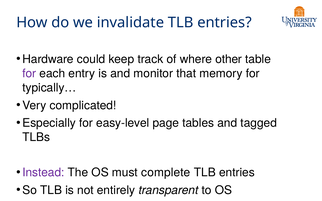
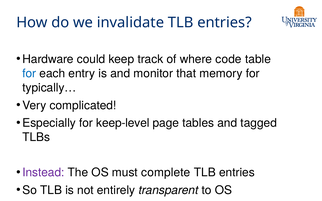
other: other -> code
for at (29, 74) colour: purple -> blue
easy-level: easy-level -> keep-level
